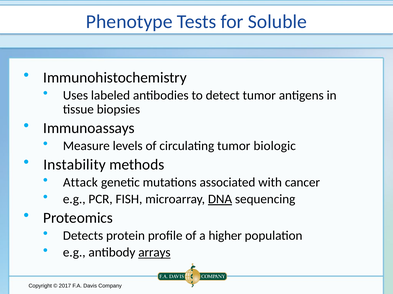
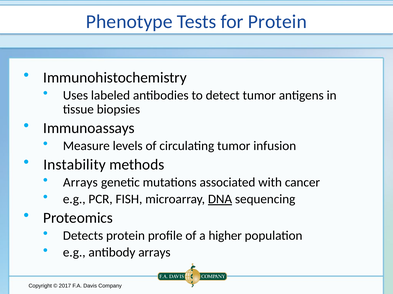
for Soluble: Soluble -> Protein
biologic: biologic -> infusion
Attack at (80, 183): Attack -> Arrays
arrays at (154, 253) underline: present -> none
